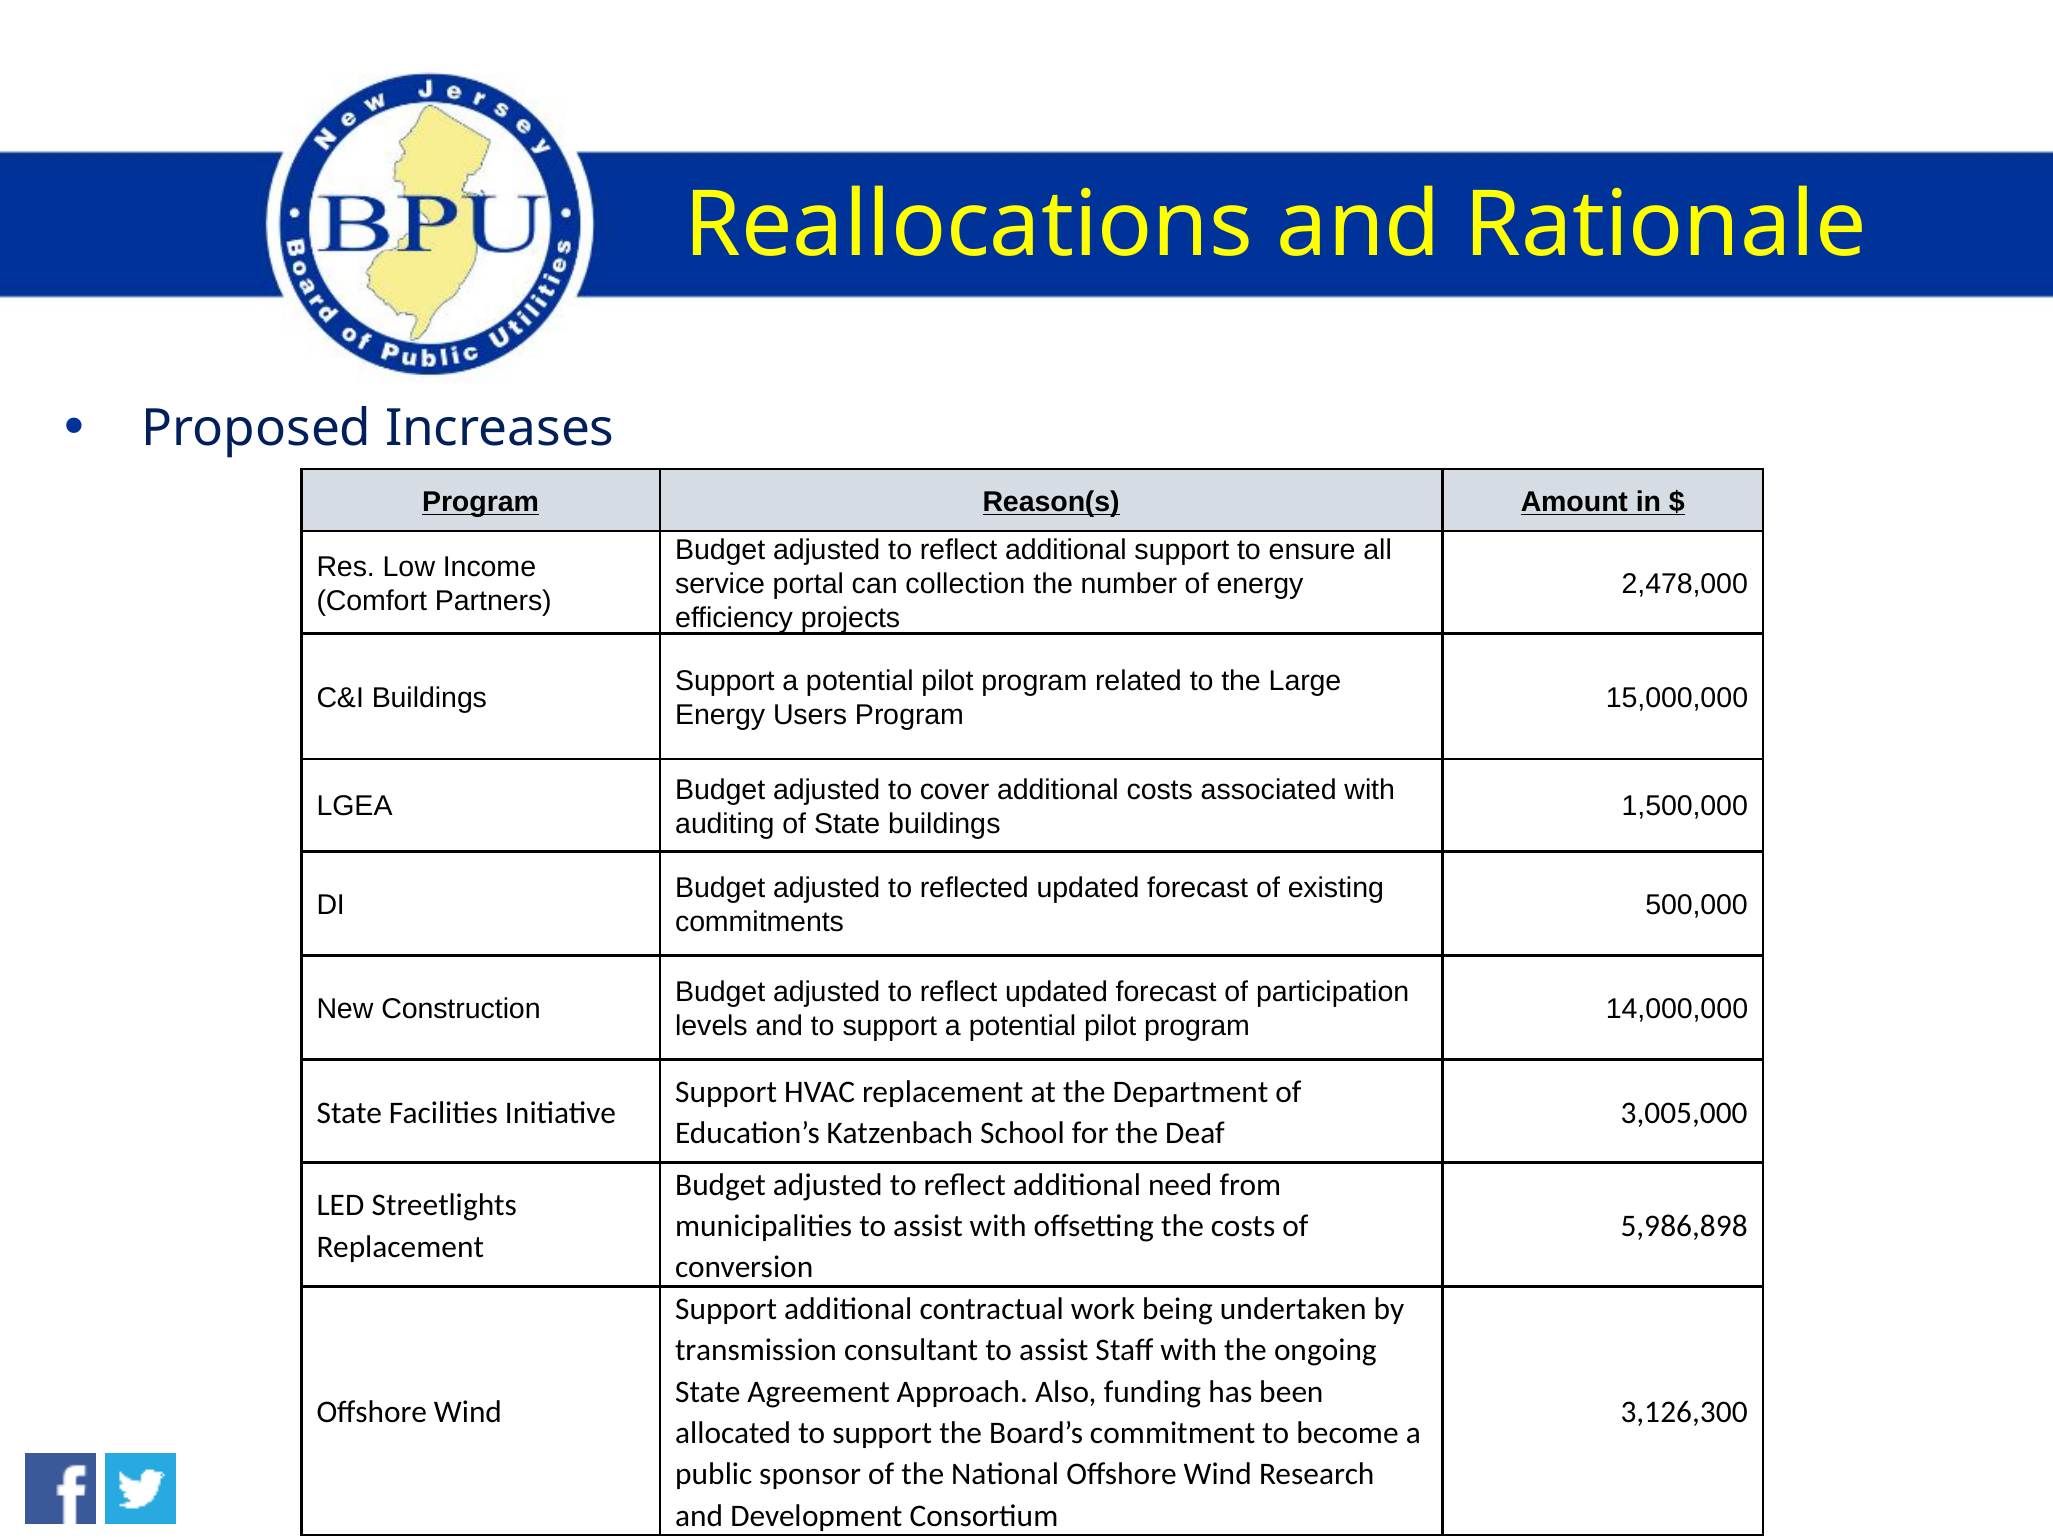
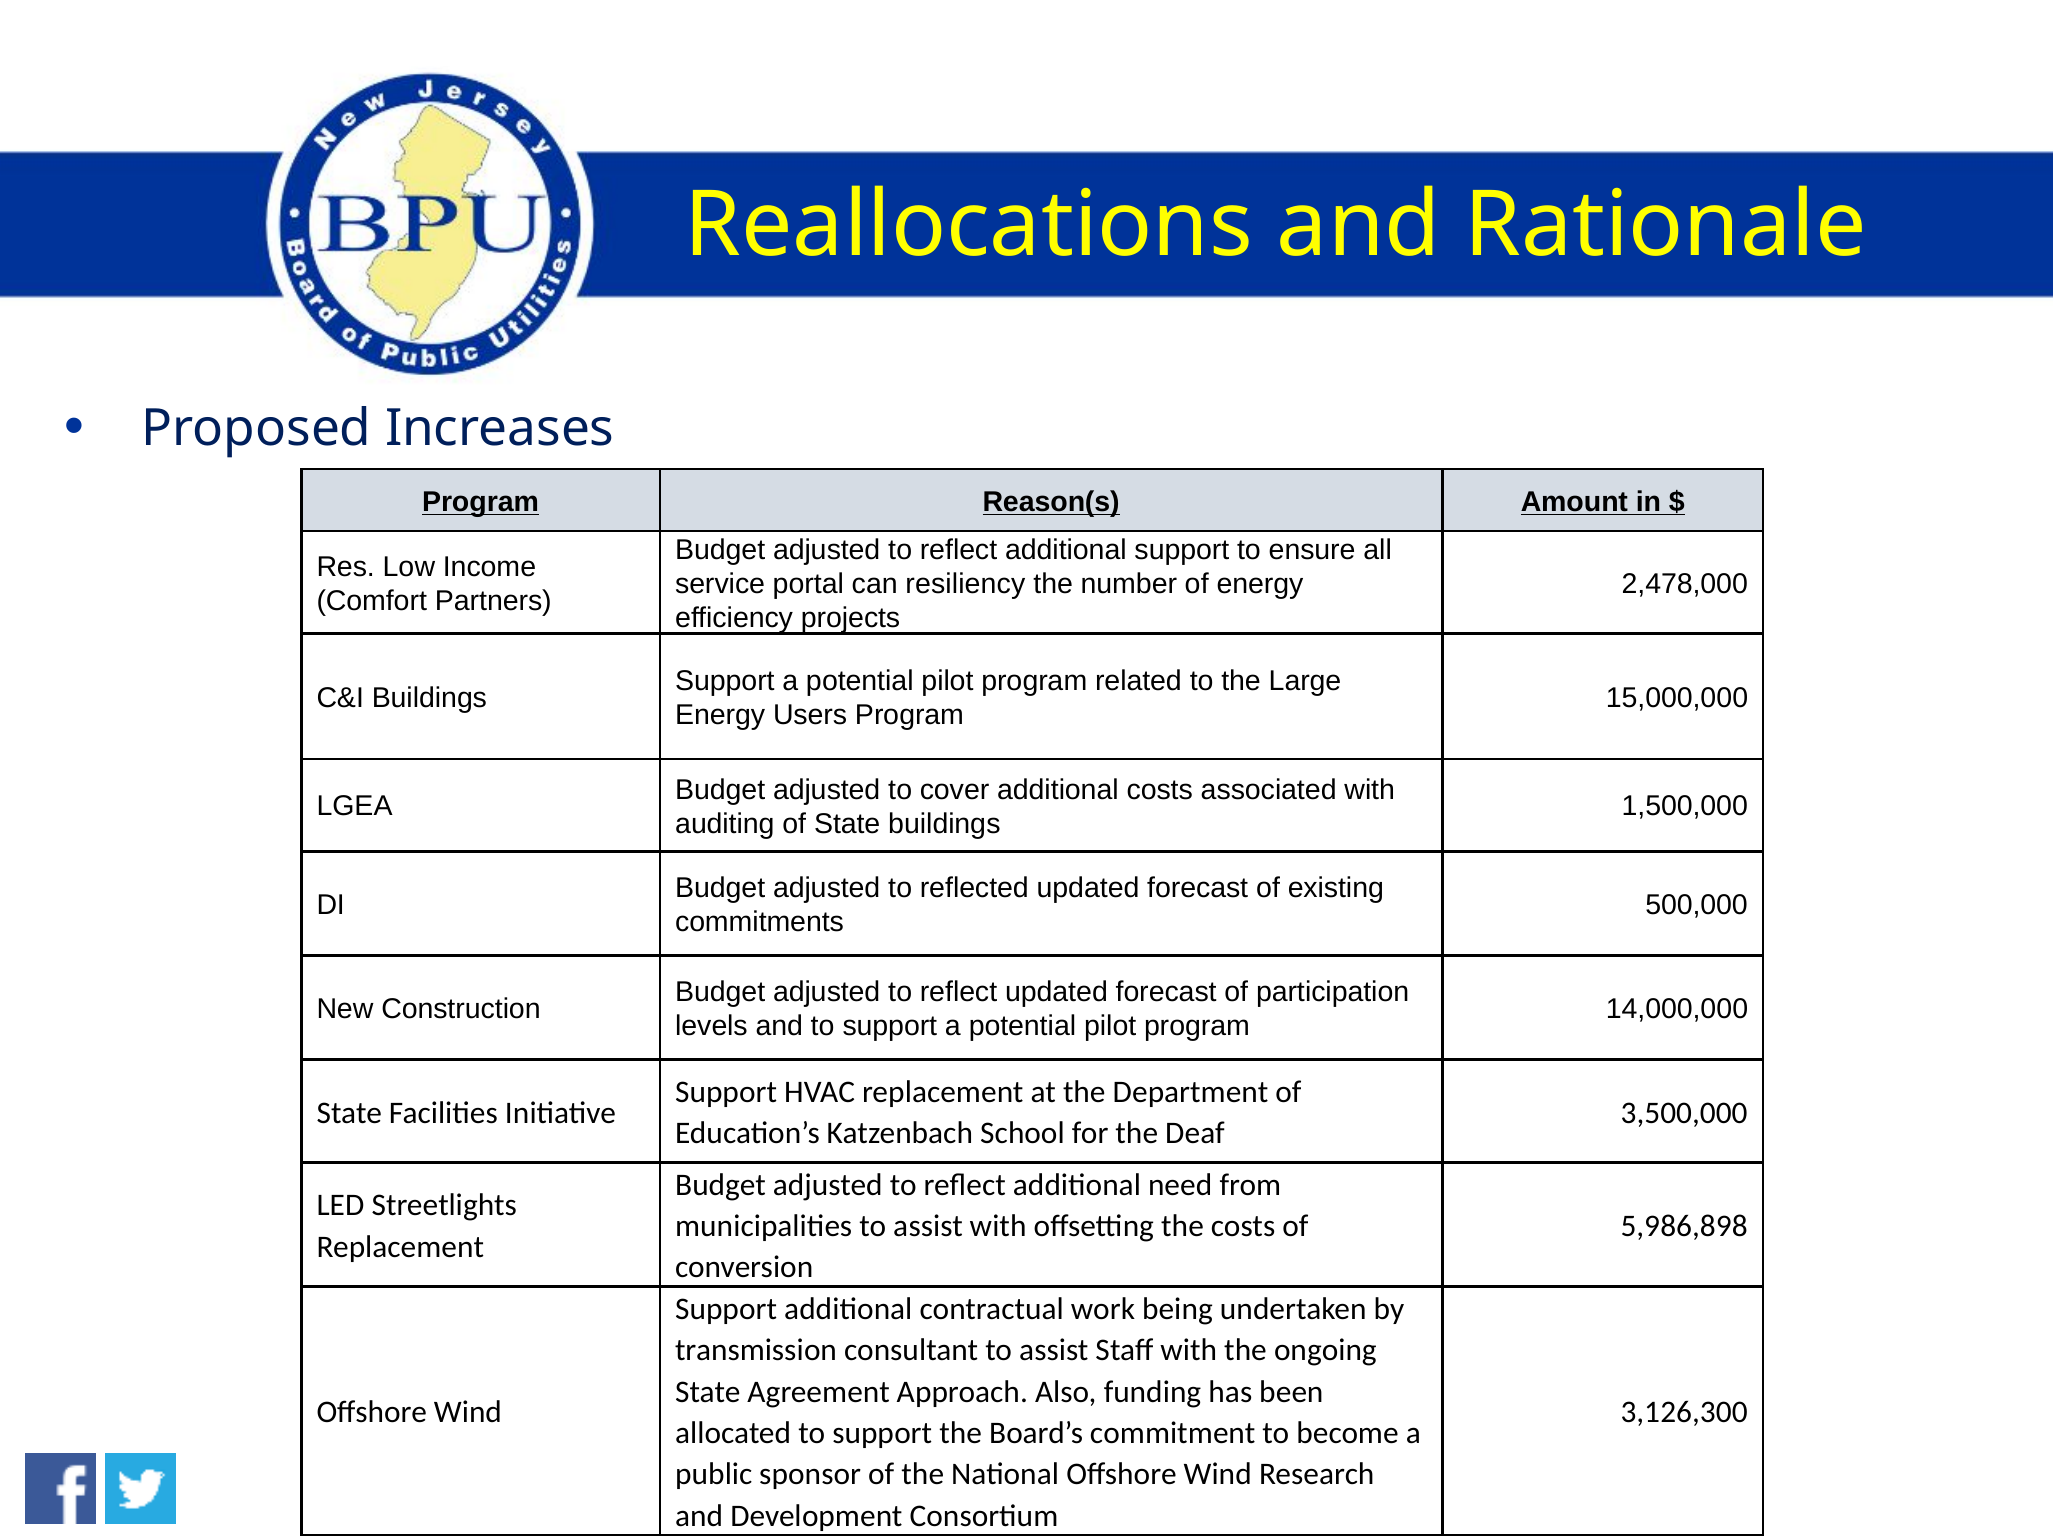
collection: collection -> resiliency
3,005,000: 3,005,000 -> 3,500,000
